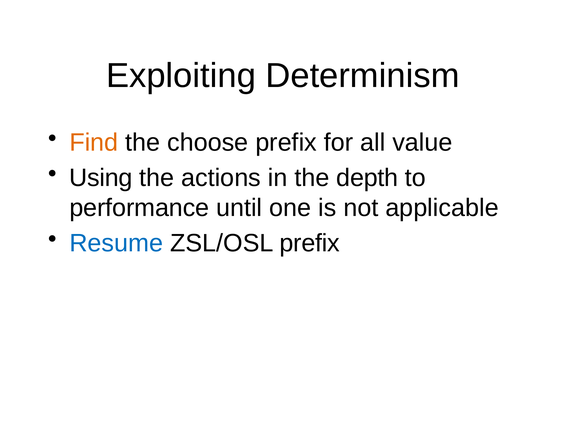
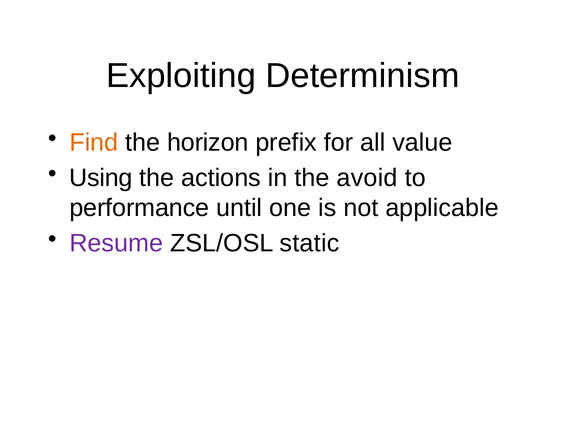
choose: choose -> horizon
depth: depth -> avoid
Resume colour: blue -> purple
ZSL/OSL prefix: prefix -> static
